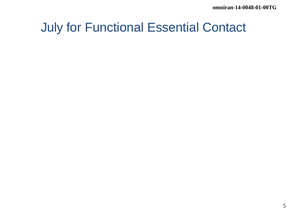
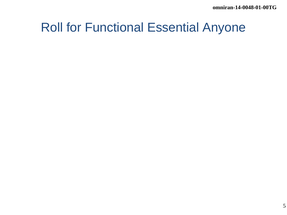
July: July -> Roll
Contact: Contact -> Anyone
